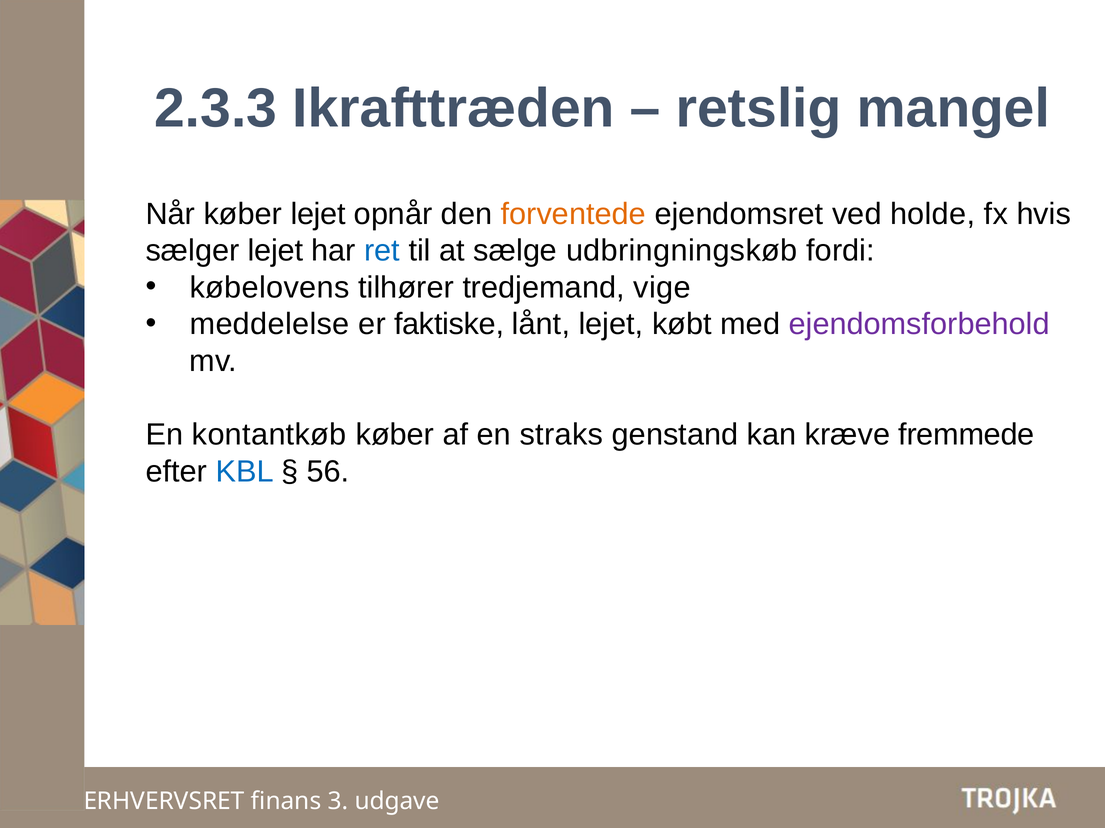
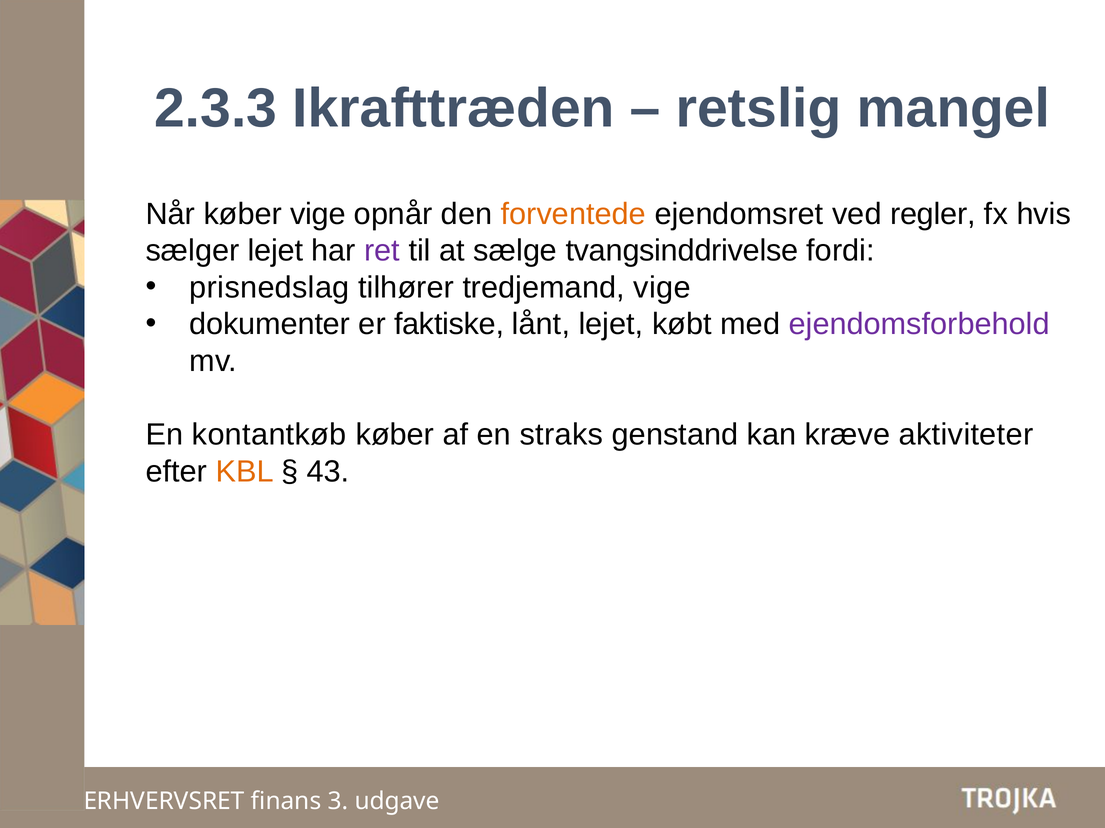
køber lejet: lejet -> vige
holde: holde -> regler
ret colour: blue -> purple
udbringningskøb: udbringningskøb -> tvangsinddrivelse
købelovens: købelovens -> prisnedslag
meddelelse: meddelelse -> dokumenter
fremmede: fremmede -> aktiviteter
KBL colour: blue -> orange
56: 56 -> 43
